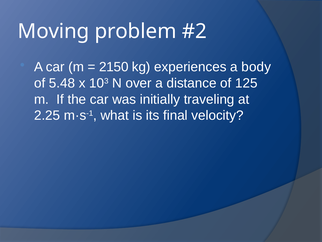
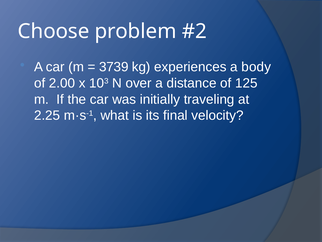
Moving: Moving -> Choose
2150: 2150 -> 3739
5.48: 5.48 -> 2.00
